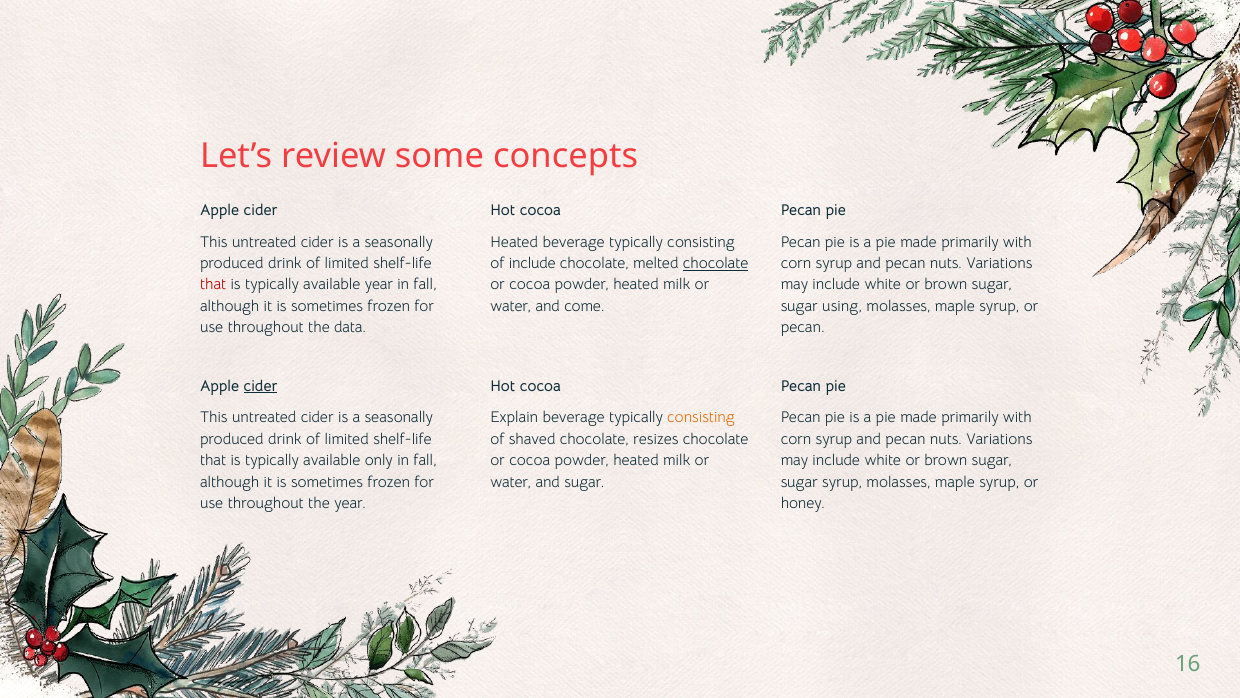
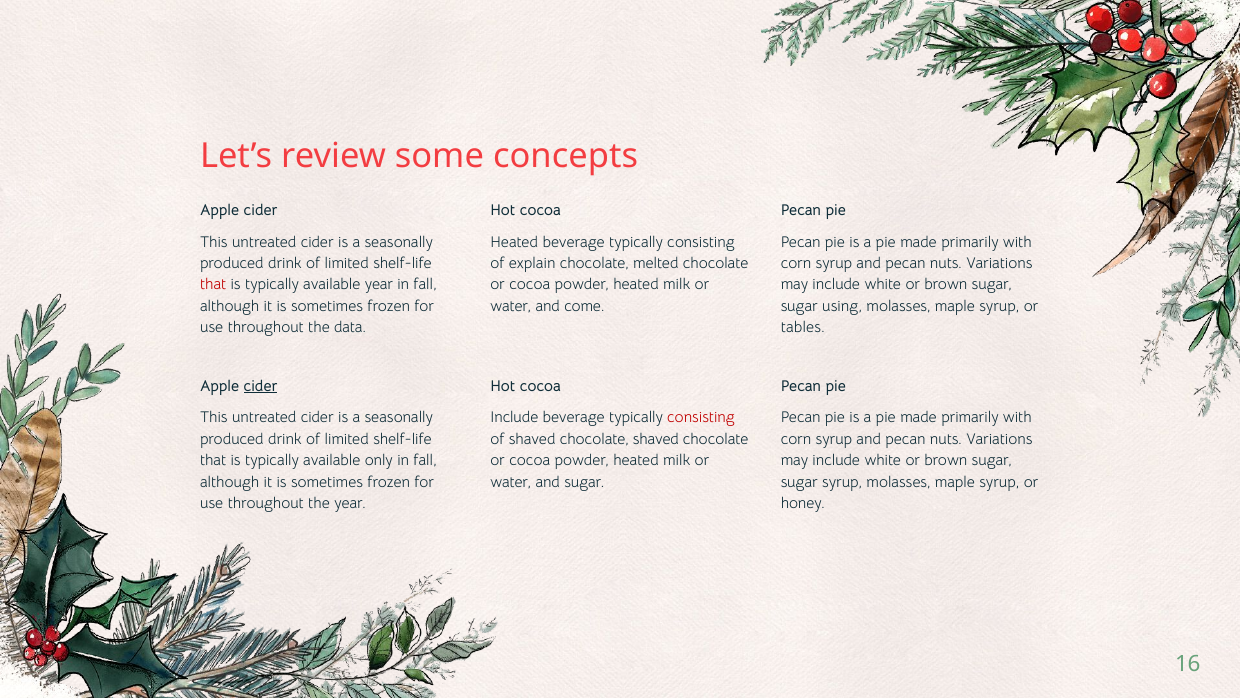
of include: include -> explain
chocolate at (716, 263) underline: present -> none
pecan at (803, 328): pecan -> tables
Explain at (514, 417): Explain -> Include
consisting at (701, 417) colour: orange -> red
chocolate resizes: resizes -> shaved
